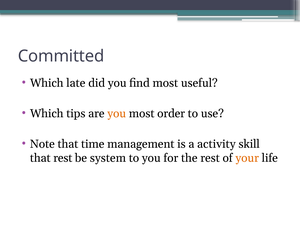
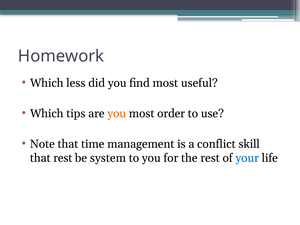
Committed: Committed -> Homework
late: late -> less
activity: activity -> conflict
your colour: orange -> blue
